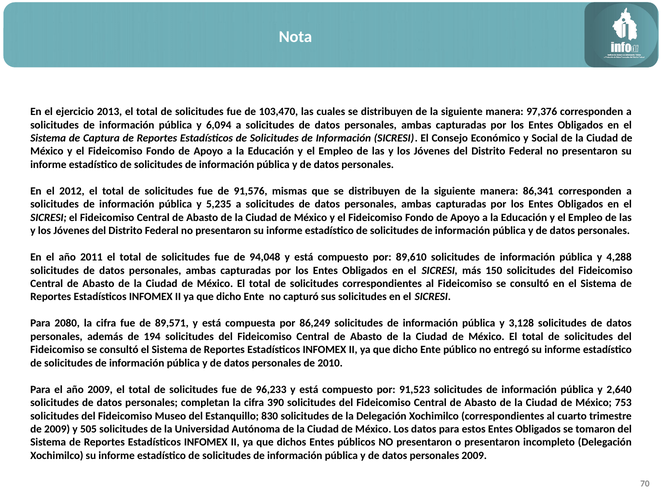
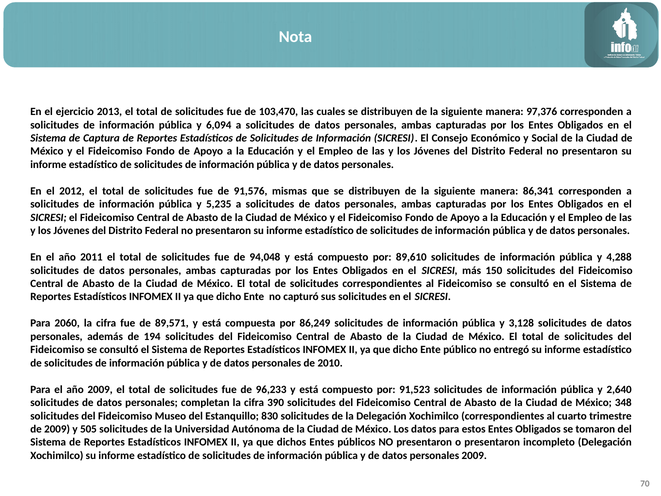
2080: 2080 -> 2060
753: 753 -> 348
